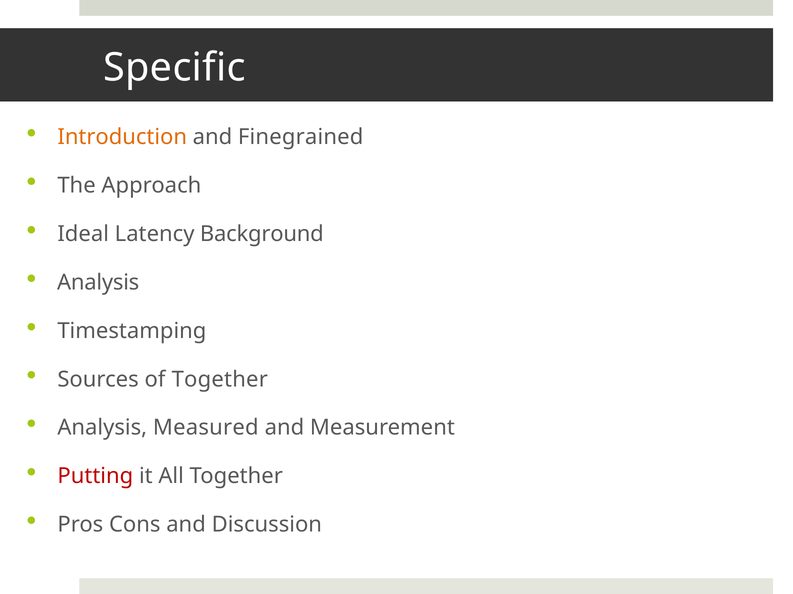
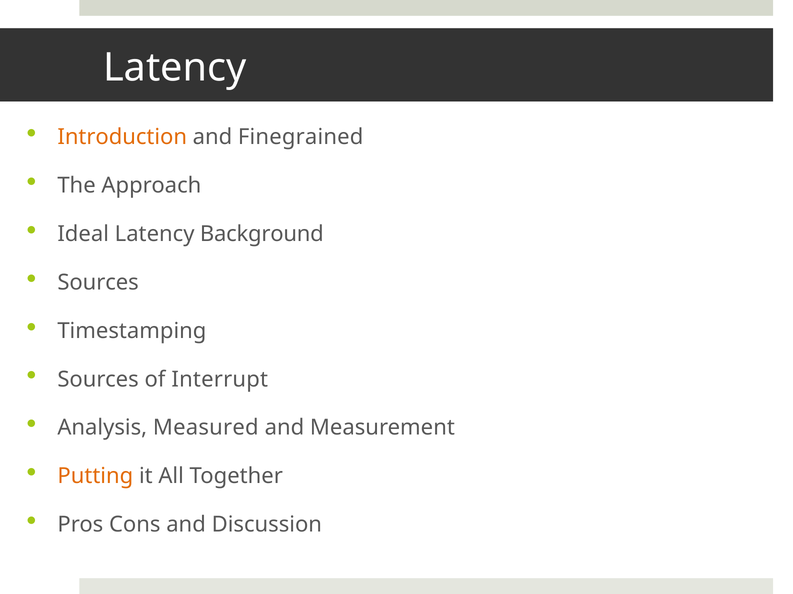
Specific at (175, 68): Specific -> Latency
Analysis at (98, 283): Analysis -> Sources
of Together: Together -> Interrupt
Putting colour: red -> orange
